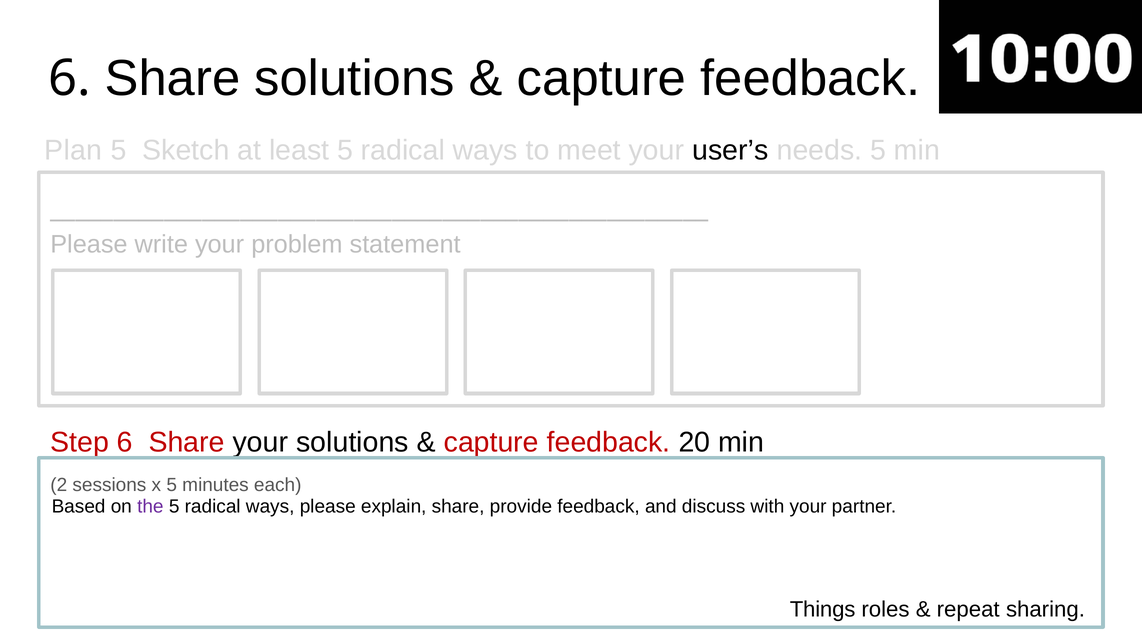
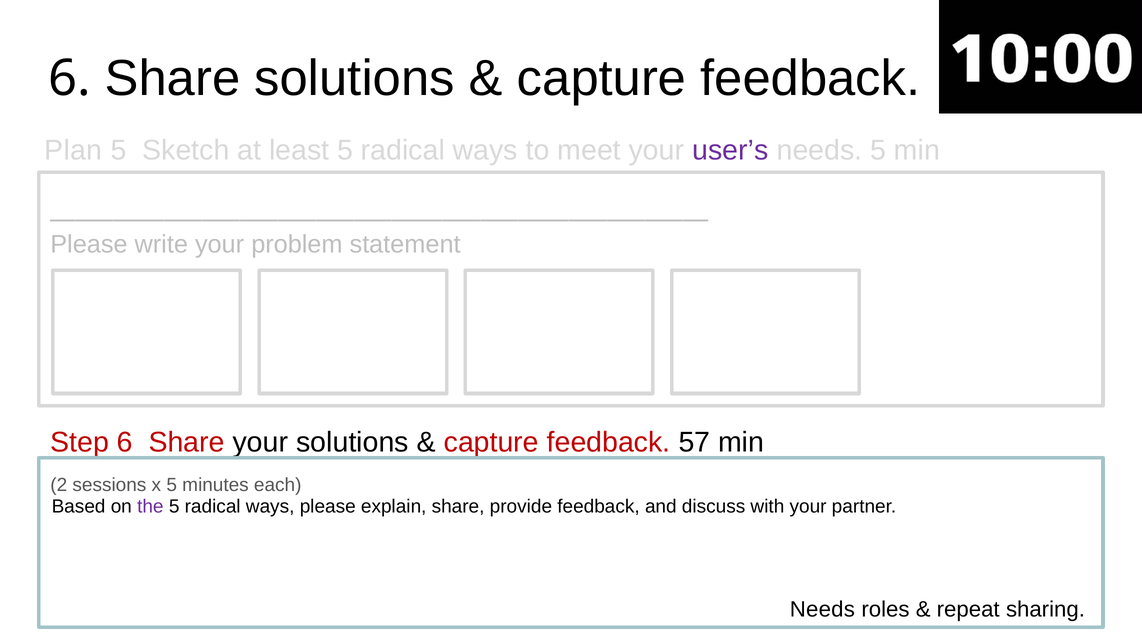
user’s colour: black -> purple
20: 20 -> 57
Things at (823, 610): Things -> Needs
